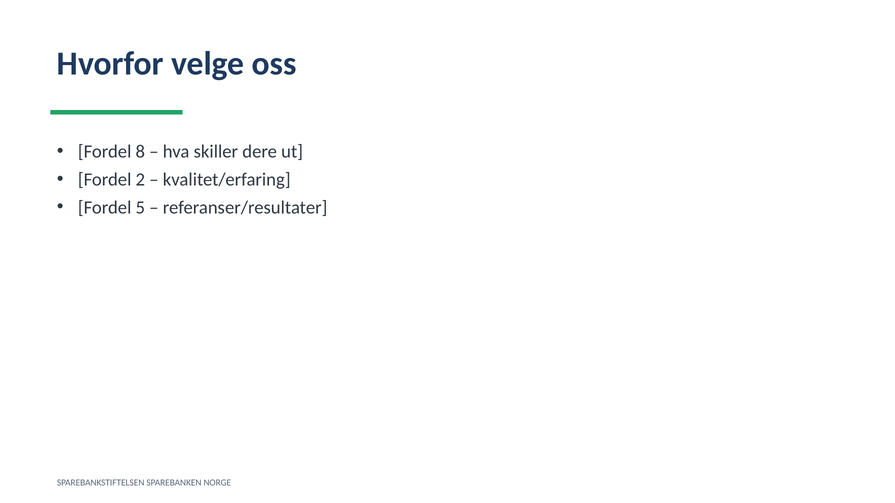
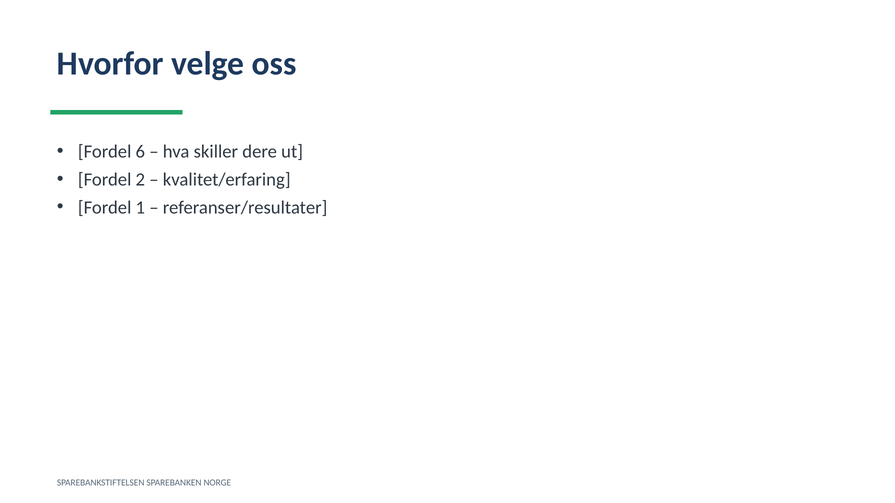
8: 8 -> 6
5: 5 -> 1
